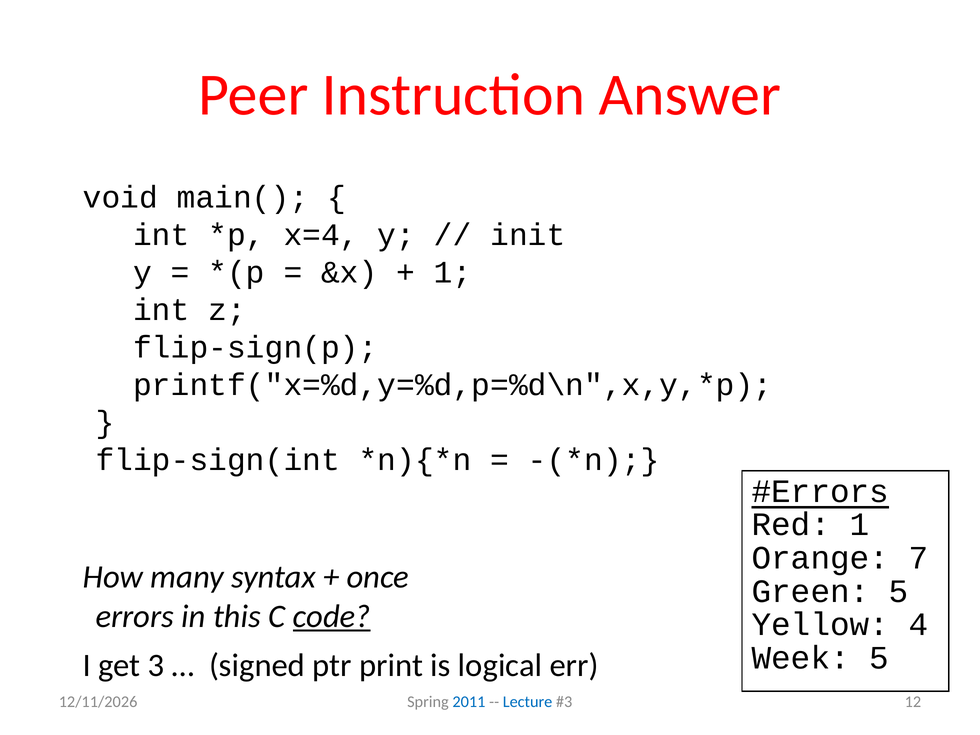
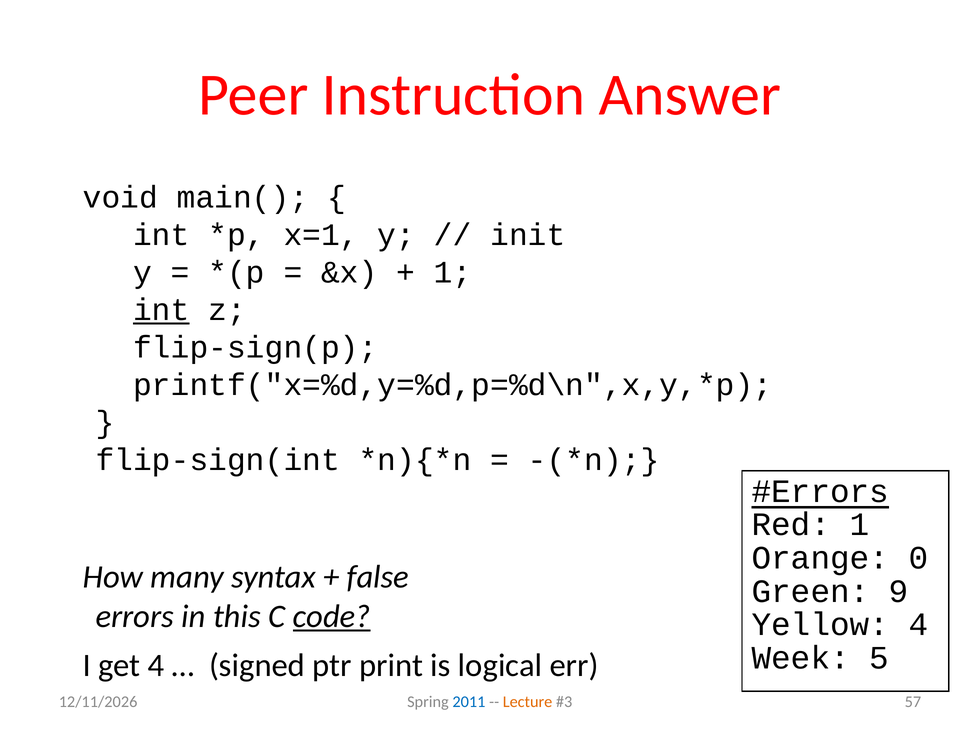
x=4: x=4 -> x=1
int at (161, 310) underline: none -> present
7: 7 -> 0
once: once -> false
5 at (899, 591): 5 -> 9
get 3: 3 -> 4
Lecture colour: blue -> orange
12: 12 -> 57
